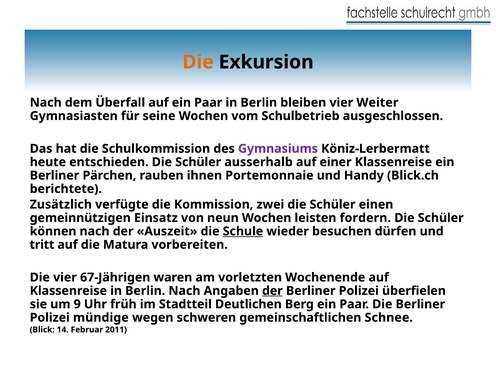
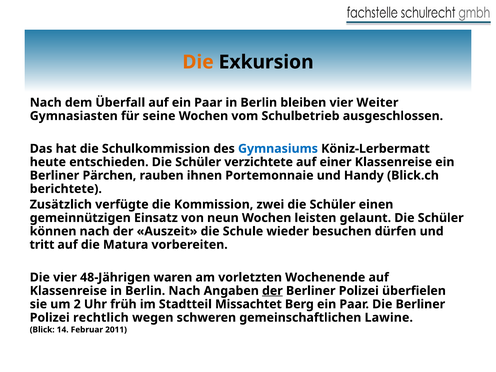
Gymnasiums colour: purple -> blue
ausserhalb: ausserhalb -> verzichtete
fordern: fordern -> gelaunt
Schule underline: present -> none
67-Jährigen: 67-Jährigen -> 48-Jährigen
9: 9 -> 2
Deutlichen: Deutlichen -> Missachtet
mündige: mündige -> rechtlich
Schnee: Schnee -> Lawine
